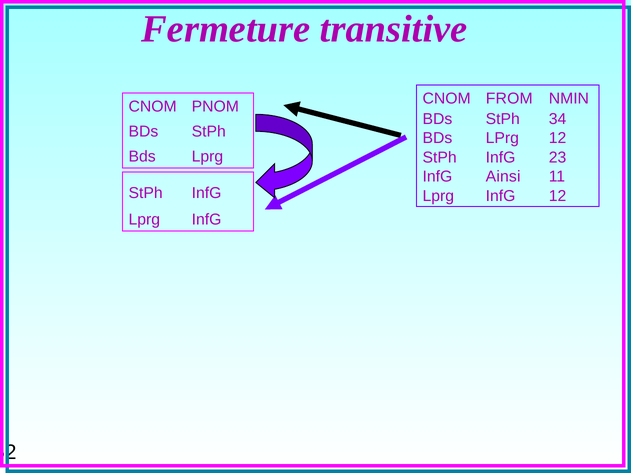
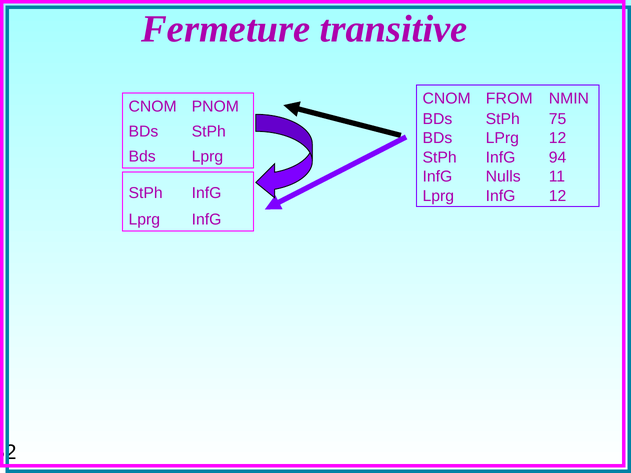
34: 34 -> 75
23: 23 -> 94
Ainsi: Ainsi -> Nulls
